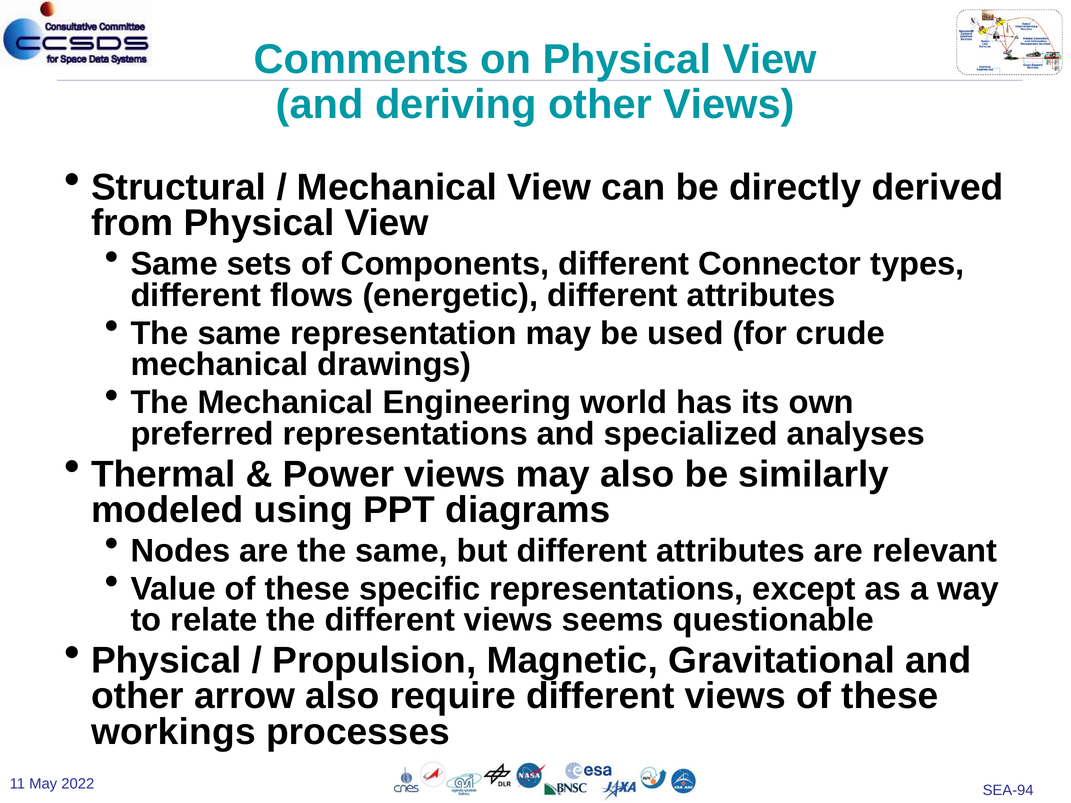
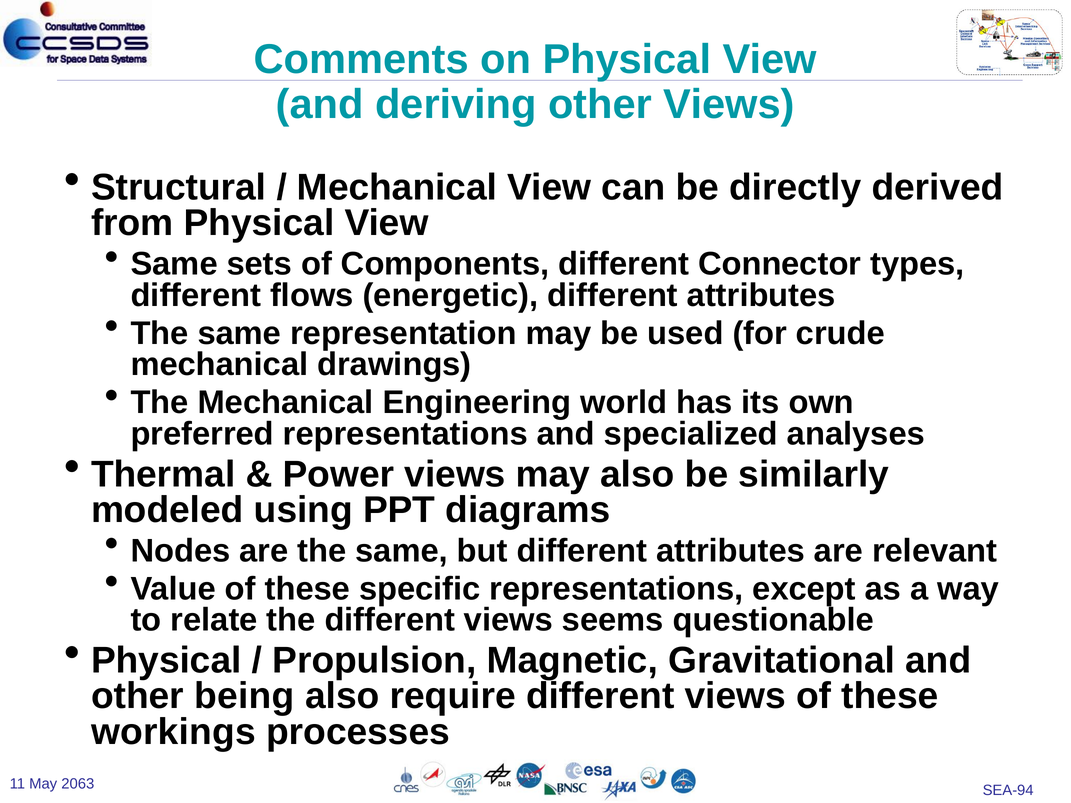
arrow: arrow -> being
2022: 2022 -> 2063
